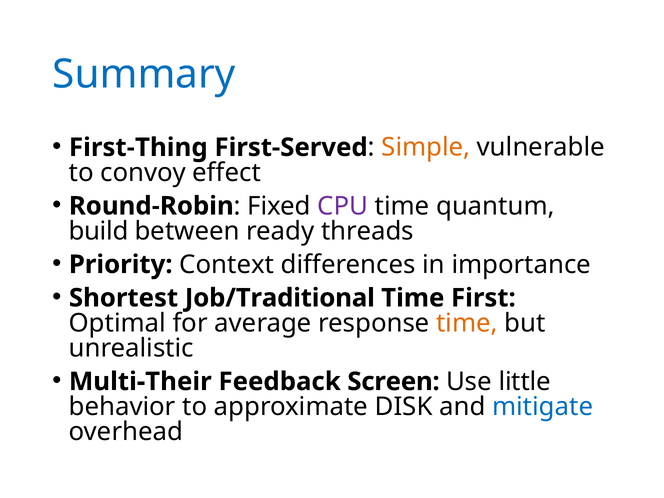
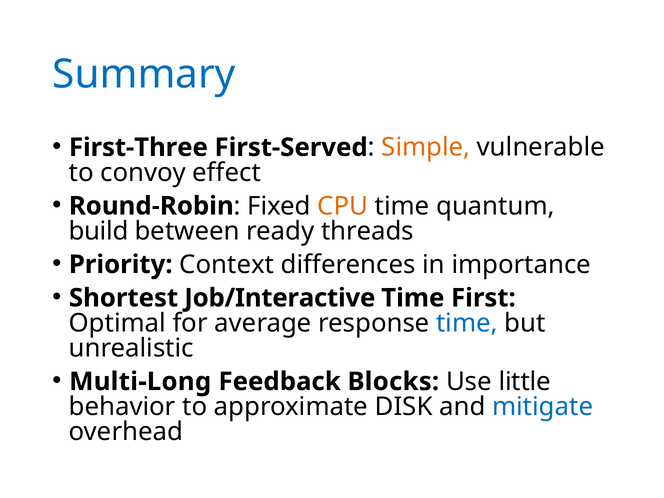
First-Thing: First-Thing -> First-Three
CPU colour: purple -> orange
Job/Traditional: Job/Traditional -> Job/Interactive
time at (467, 323) colour: orange -> blue
Multi-Their: Multi-Their -> Multi-Long
Screen: Screen -> Blocks
